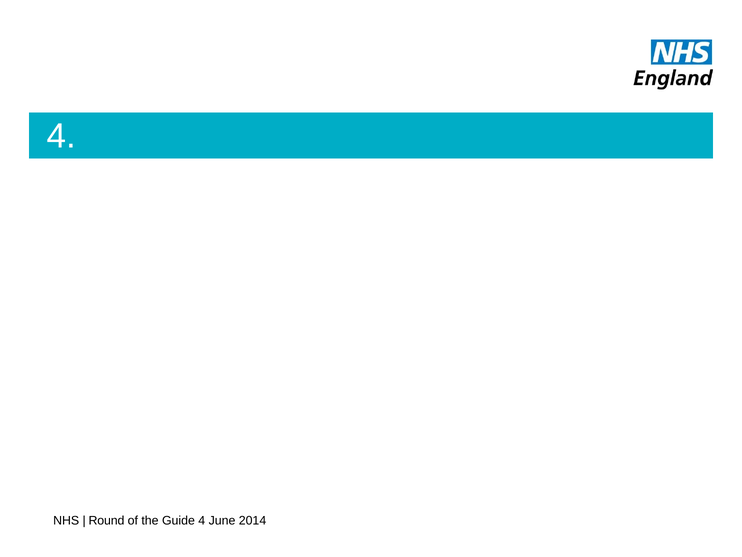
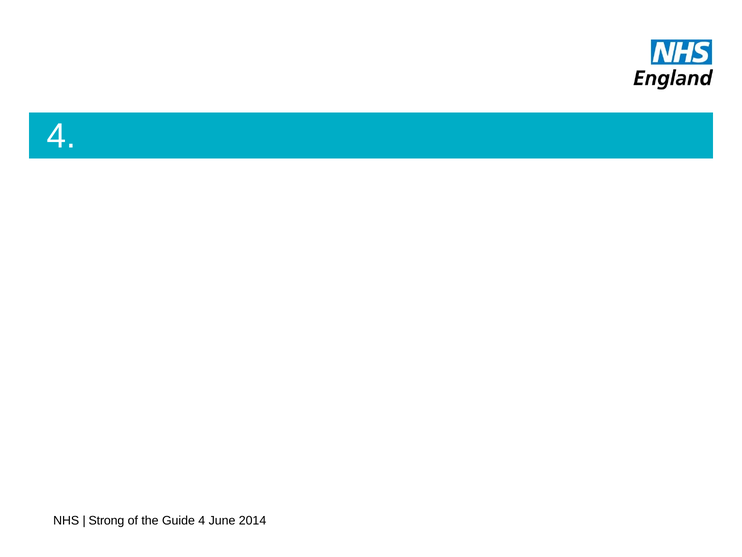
Round: Round -> Strong
